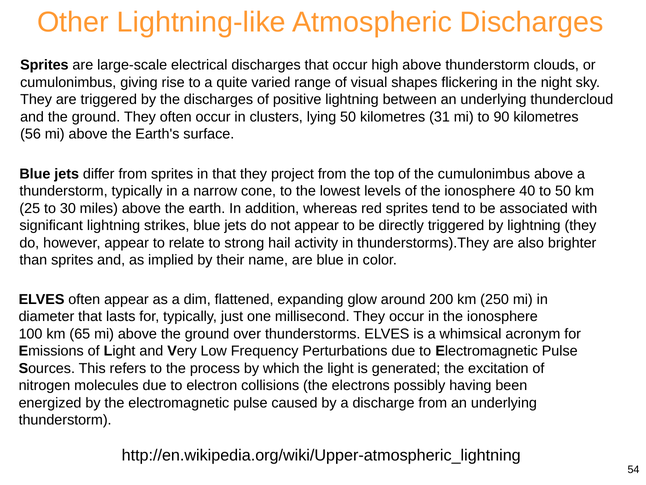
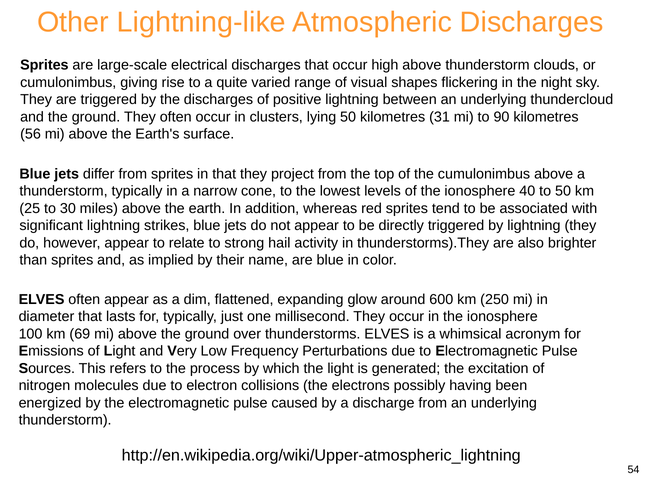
200: 200 -> 600
65: 65 -> 69
